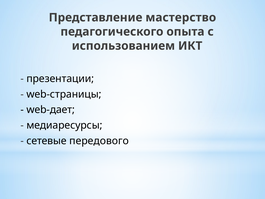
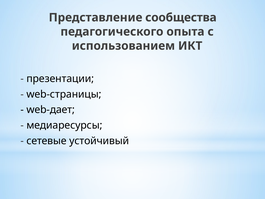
мастерство: мастерство -> сообщества
передового: передового -> устойчивый
